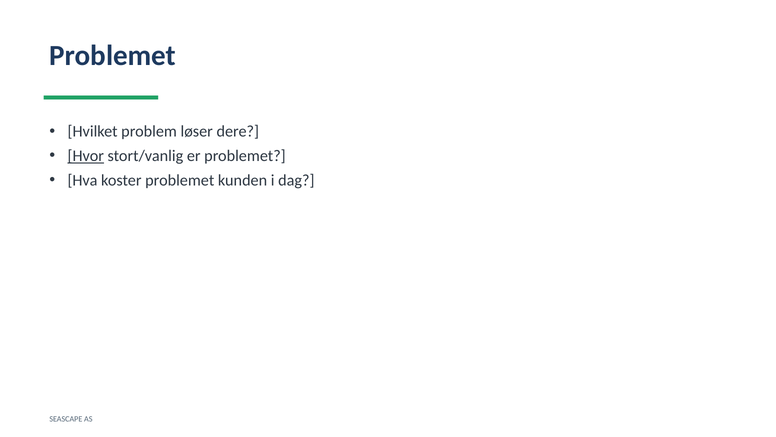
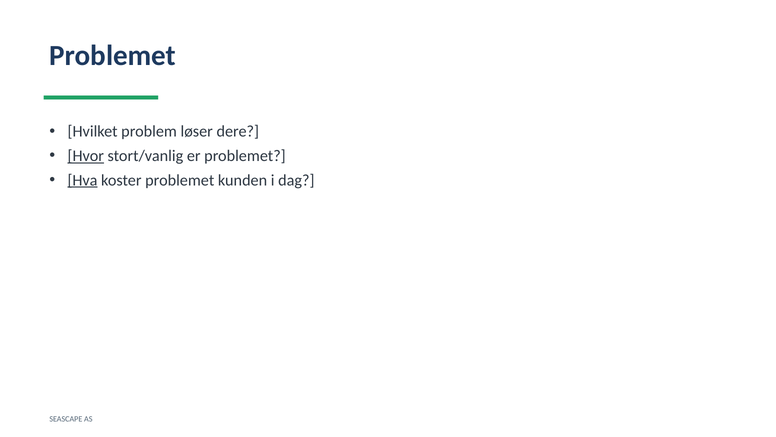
Hva underline: none -> present
